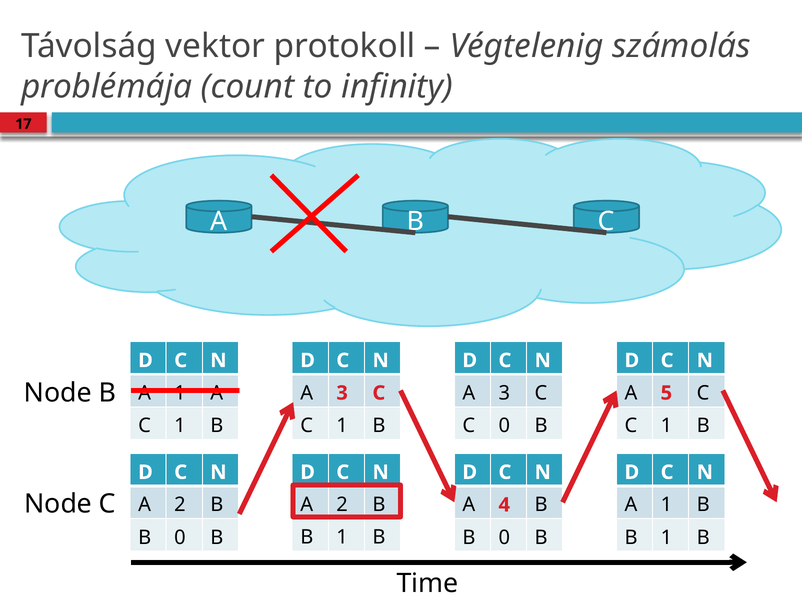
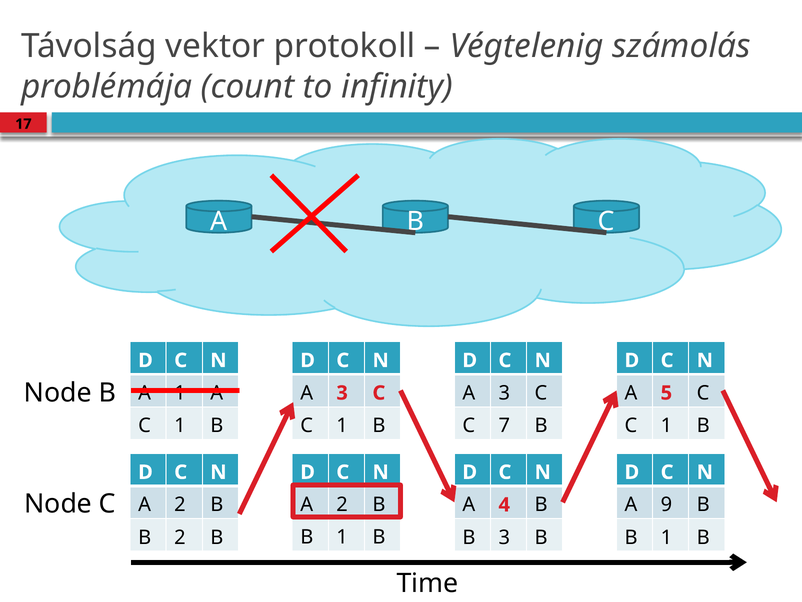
C 0: 0 -> 7
1 at (666, 504): 1 -> 9
0 at (180, 537): 0 -> 2
0 at (504, 537): 0 -> 3
